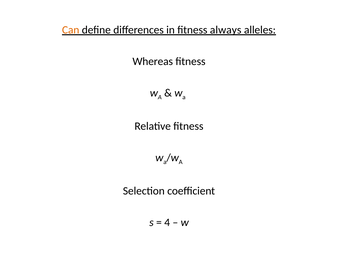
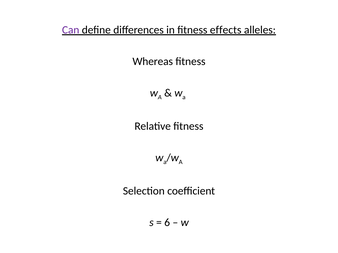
Can colour: orange -> purple
always: always -> effects
4: 4 -> 6
